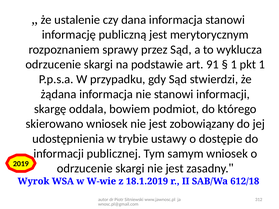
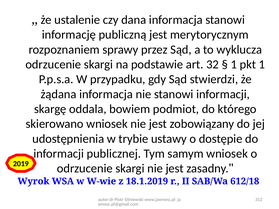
91: 91 -> 32
